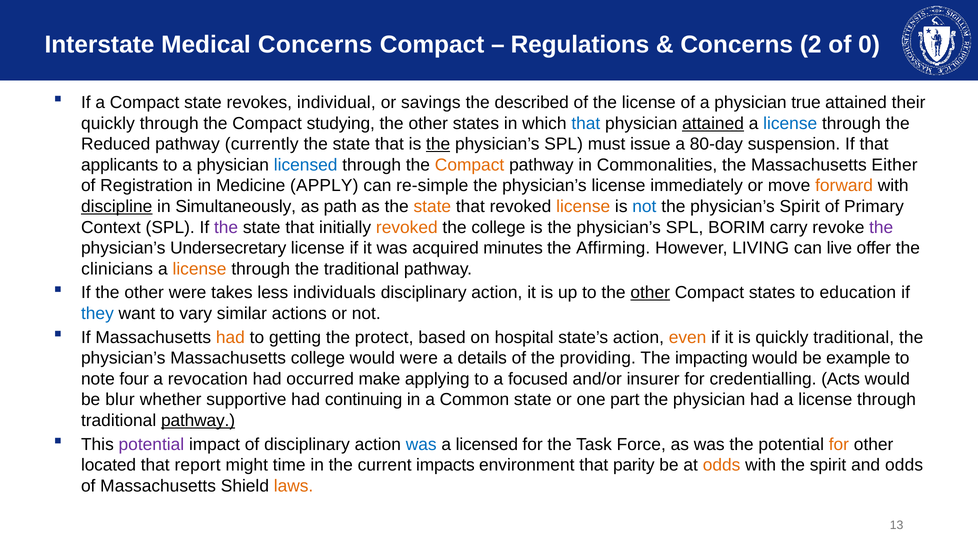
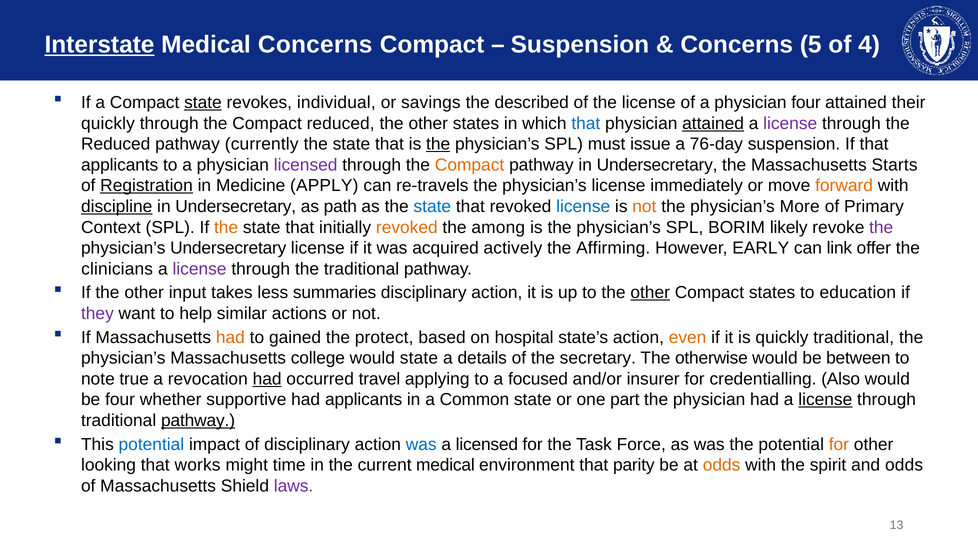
Interstate underline: none -> present
Regulations at (580, 45): Regulations -> Suspension
2: 2 -> 5
0: 0 -> 4
state at (203, 103) underline: none -> present
physician true: true -> four
Compact studying: studying -> reduced
license at (790, 123) colour: blue -> purple
80-day: 80-day -> 76-day
licensed at (306, 165) colour: blue -> purple
pathway in Commonalities: Commonalities -> Undersecretary
Either: Either -> Starts
Registration underline: none -> present
re-simple: re-simple -> re-travels
Simultaneously at (236, 207): Simultaneously -> Undersecretary
state at (432, 207) colour: orange -> blue
license at (583, 207) colour: orange -> blue
not at (644, 207) colour: blue -> orange
physician’s Spirit: Spirit -> More
the at (226, 227) colour: purple -> orange
the college: college -> among
carry: carry -> likely
minutes: minutes -> actively
LIVING: LIVING -> EARLY
live: live -> link
license at (200, 269) colour: orange -> purple
other were: were -> input
individuals: individuals -> summaries
they colour: blue -> purple
vary: vary -> help
getting: getting -> gained
would were: were -> state
providing: providing -> secretary
impacting: impacting -> otherwise
example: example -> between
four: four -> true
had at (267, 379) underline: none -> present
make: make -> travel
Acts: Acts -> Also
be blur: blur -> four
had continuing: continuing -> applicants
license at (825, 400) underline: none -> present
potential at (151, 444) colour: purple -> blue
located: located -> looking
report: report -> works
current impacts: impacts -> medical
laws colour: orange -> purple
